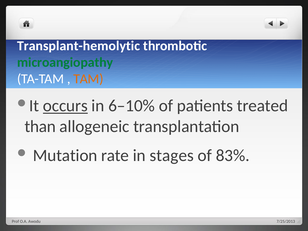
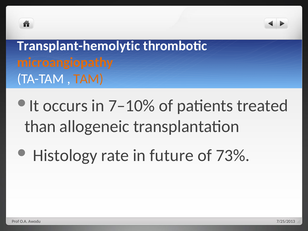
microangiopathy colour: green -> orange
occurs underline: present -> none
6–10%: 6–10% -> 7–10%
Mutation: Mutation -> Histology
stages: stages -> future
83%: 83% -> 73%
